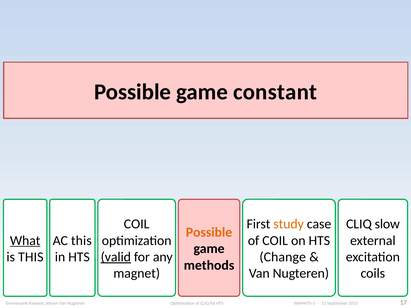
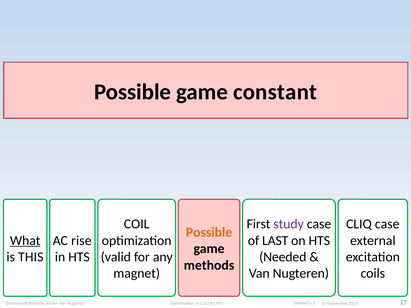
study colour: orange -> purple
CLIQ slow: slow -> case
AC this: this -> rise
of COIL: COIL -> LAST
valid underline: present -> none
Change: Change -> Needed
